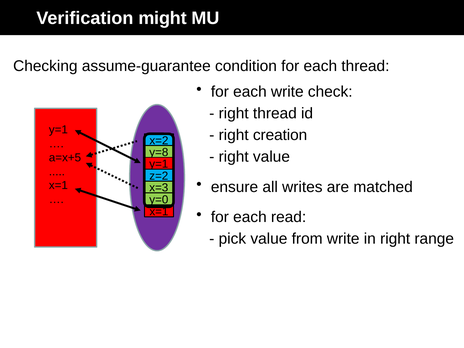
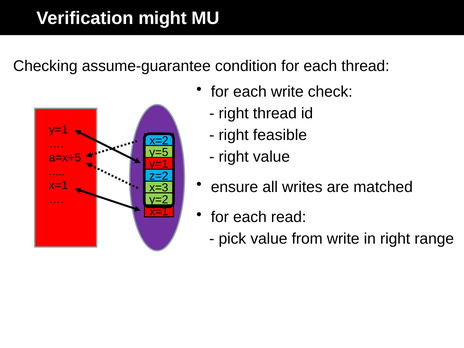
creation: creation -> feasible
y=8: y=8 -> y=5
y=0: y=0 -> y=2
